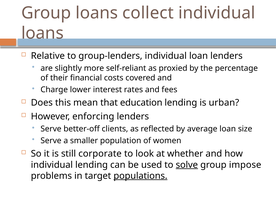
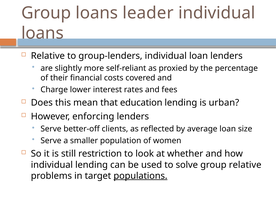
collect: collect -> leader
corporate: corporate -> restriction
solve underline: present -> none
group impose: impose -> relative
